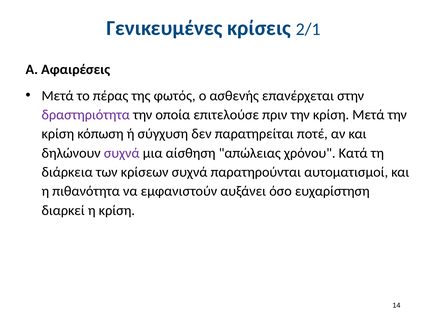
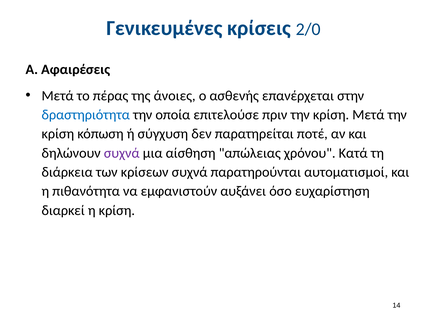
2/1: 2/1 -> 2/0
φωτός: φωτός -> άνοιες
δραστηριότητα colour: purple -> blue
